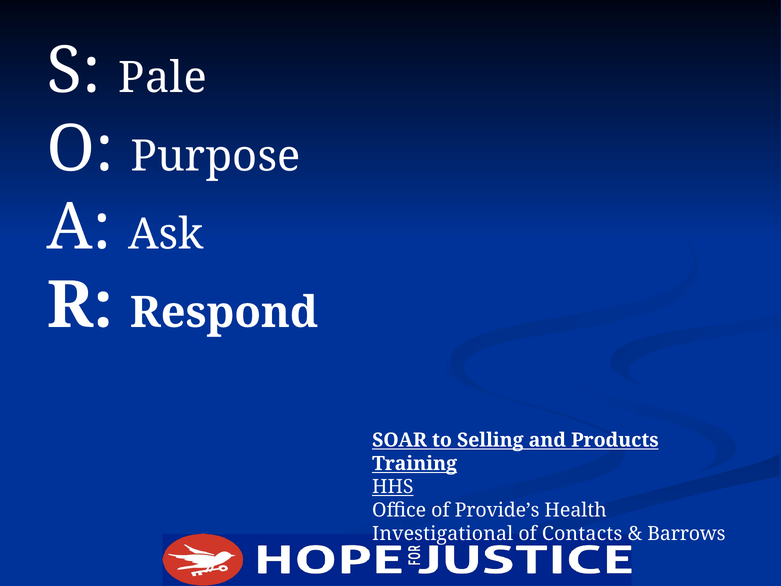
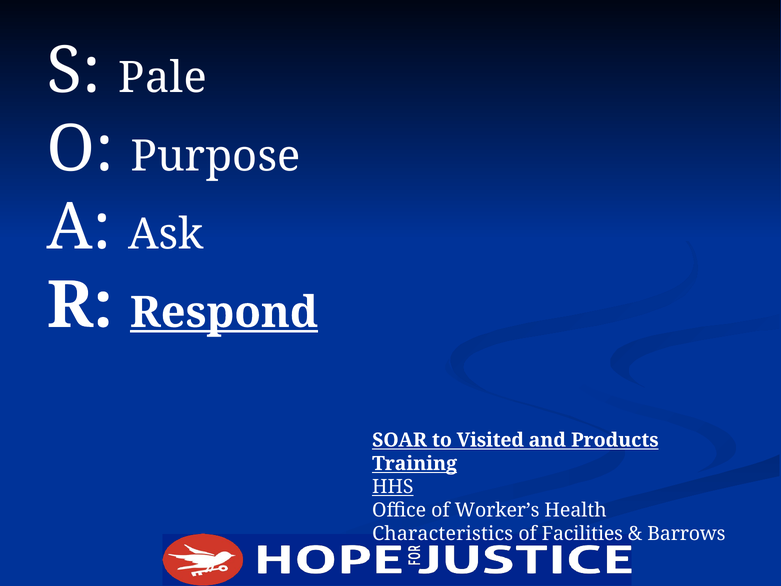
Respond underline: none -> present
Selling: Selling -> Visited
Provide’s: Provide’s -> Worker’s
Investigational: Investigational -> Characteristics
Contacts: Contacts -> Facilities
